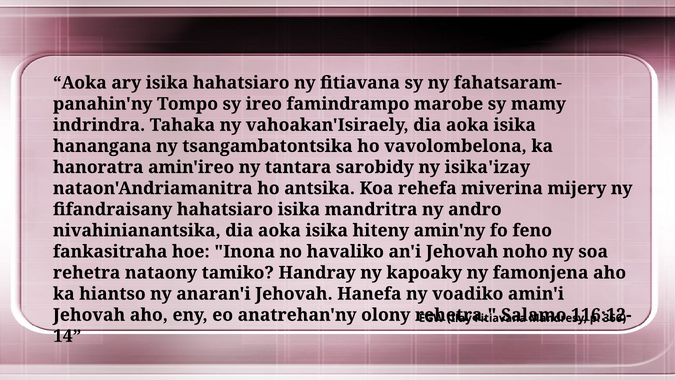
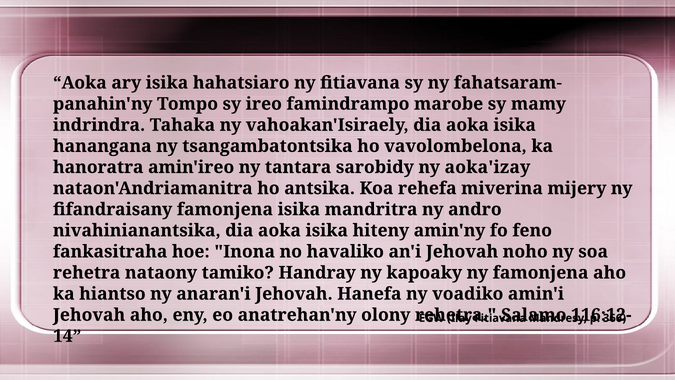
isika'izay: isika'izay -> aoka'izay
fifandraisany hahatsiaro: hahatsiaro -> famonjena
